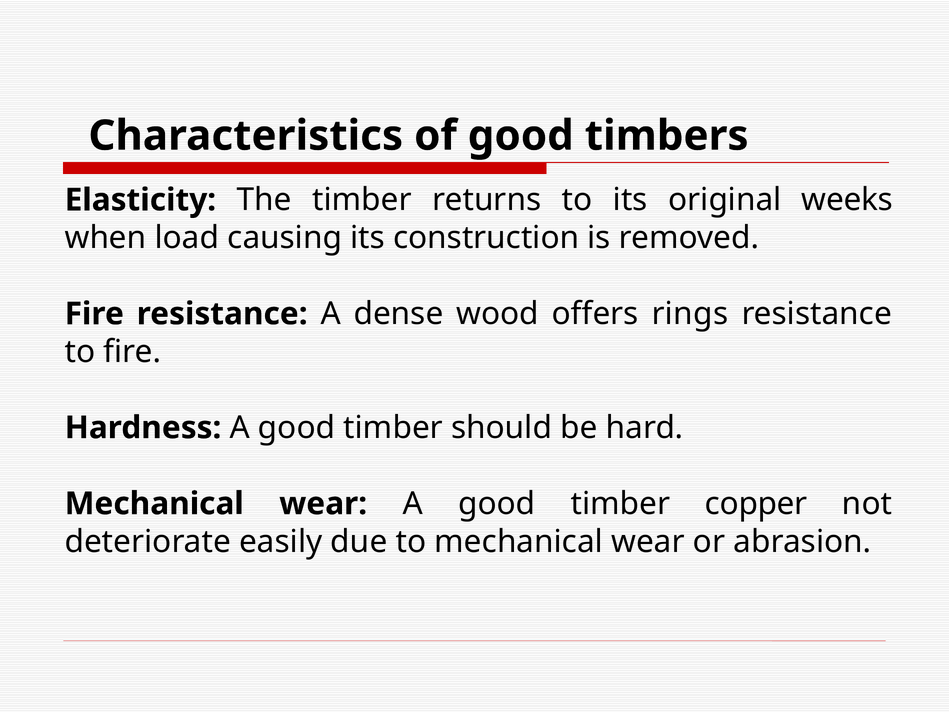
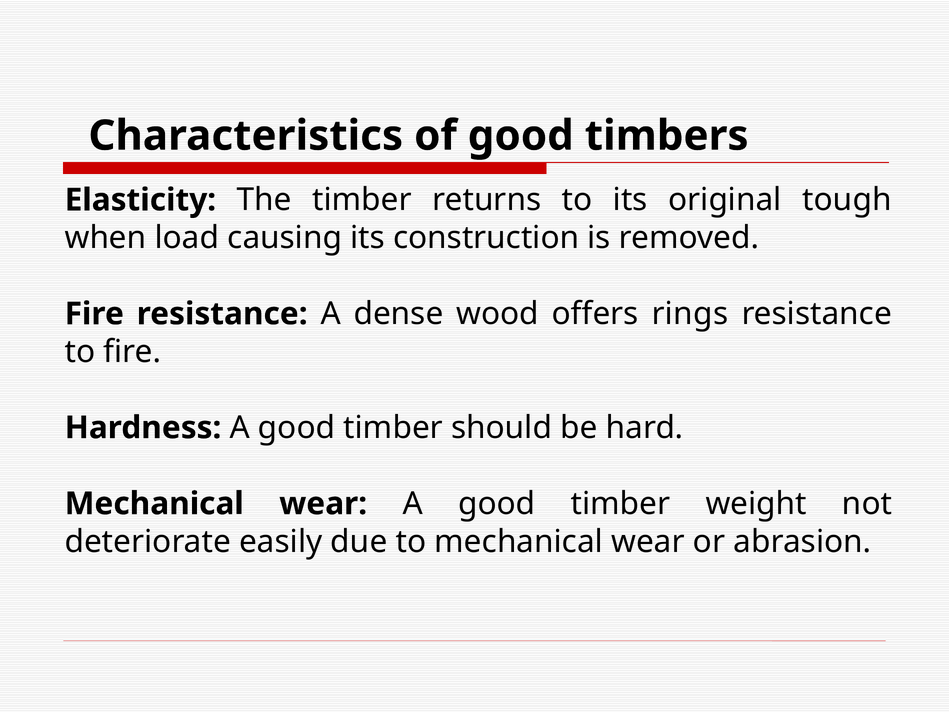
weeks: weeks -> tough
copper: copper -> weight
